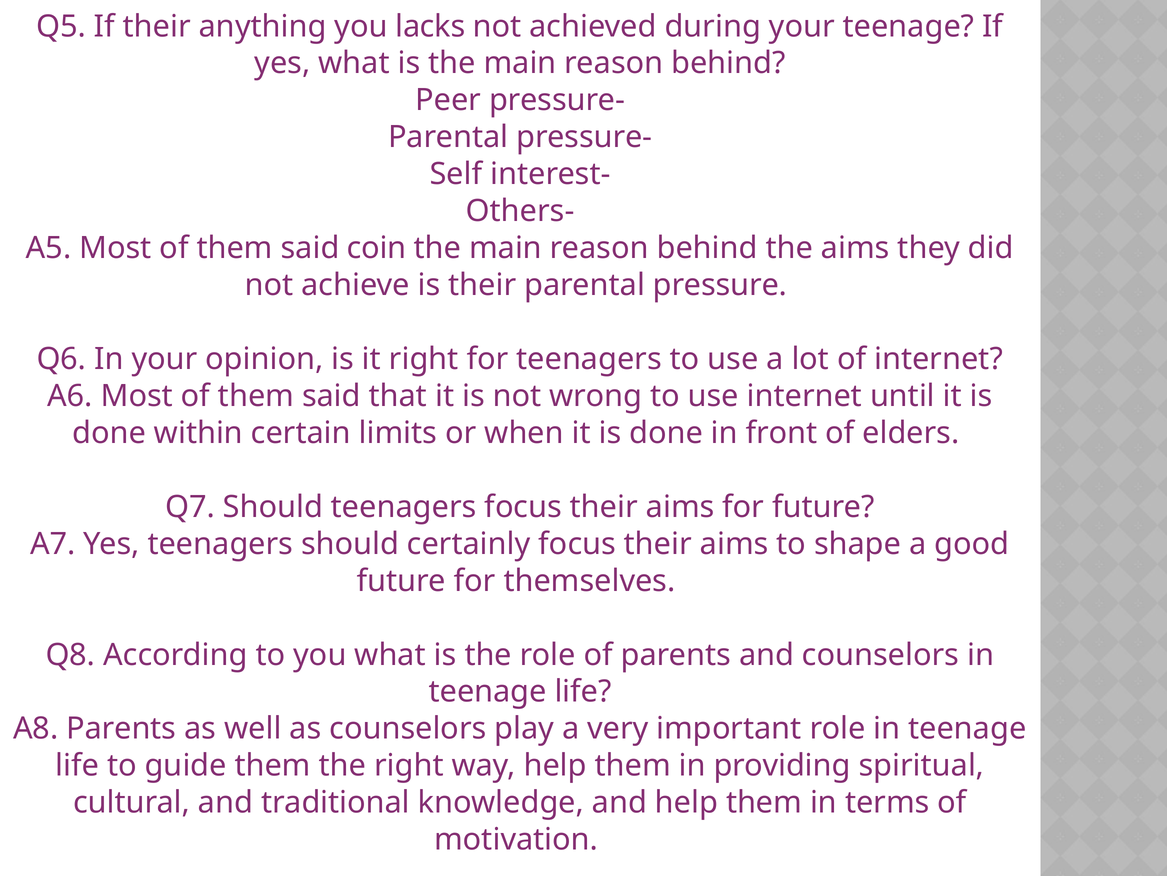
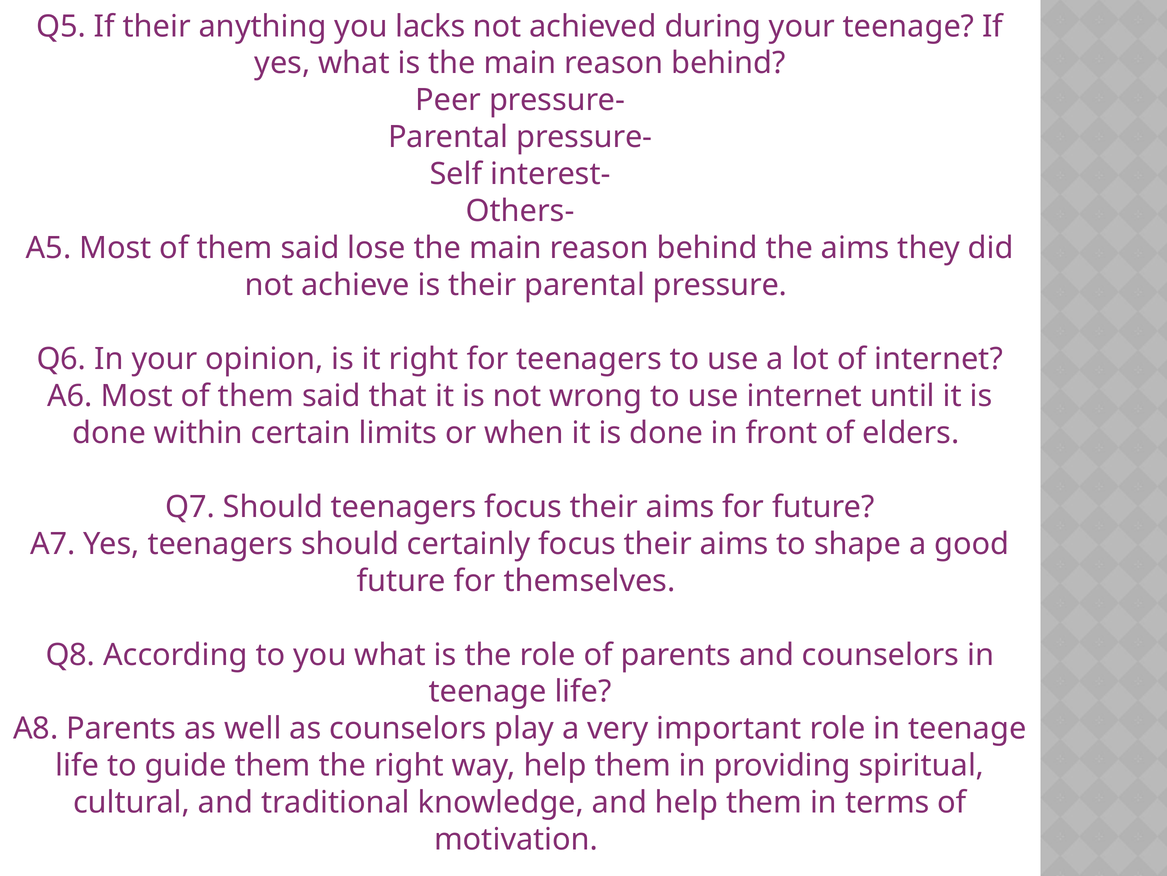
coin: coin -> lose
